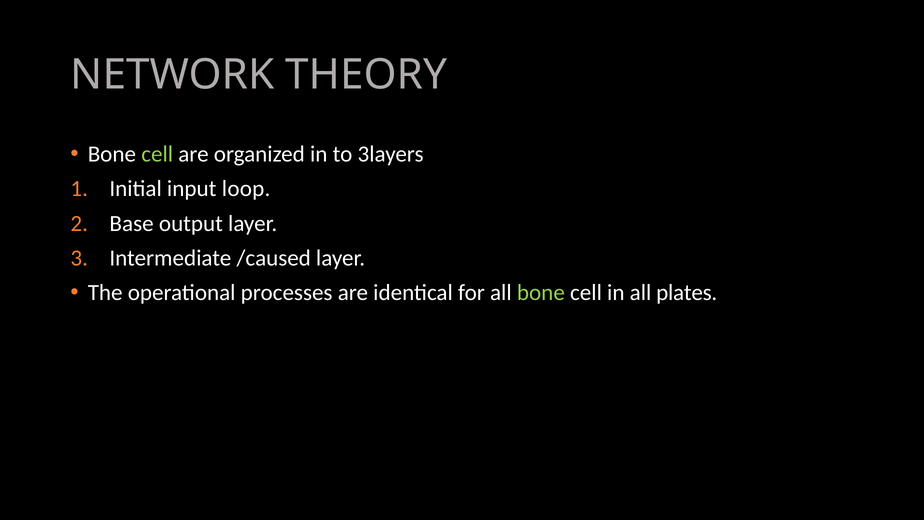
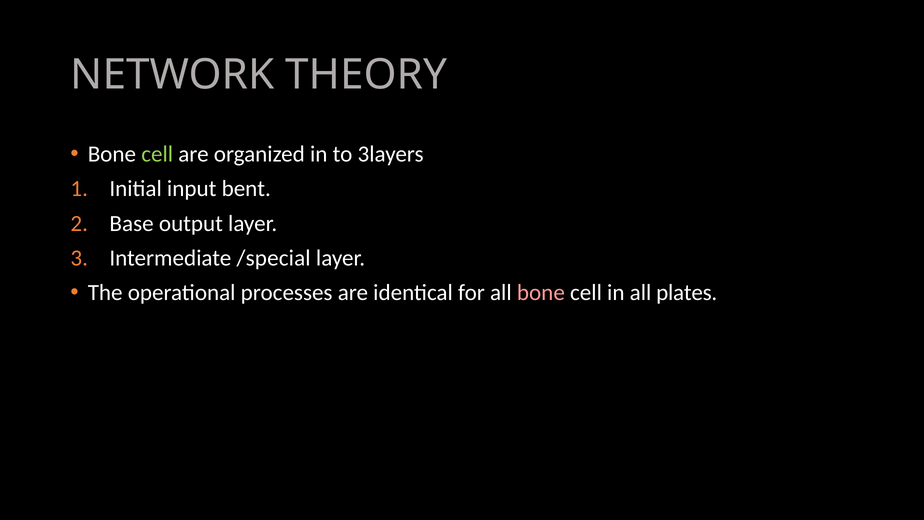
loop: loop -> bent
/caused: /caused -> /special
bone at (541, 292) colour: light green -> pink
